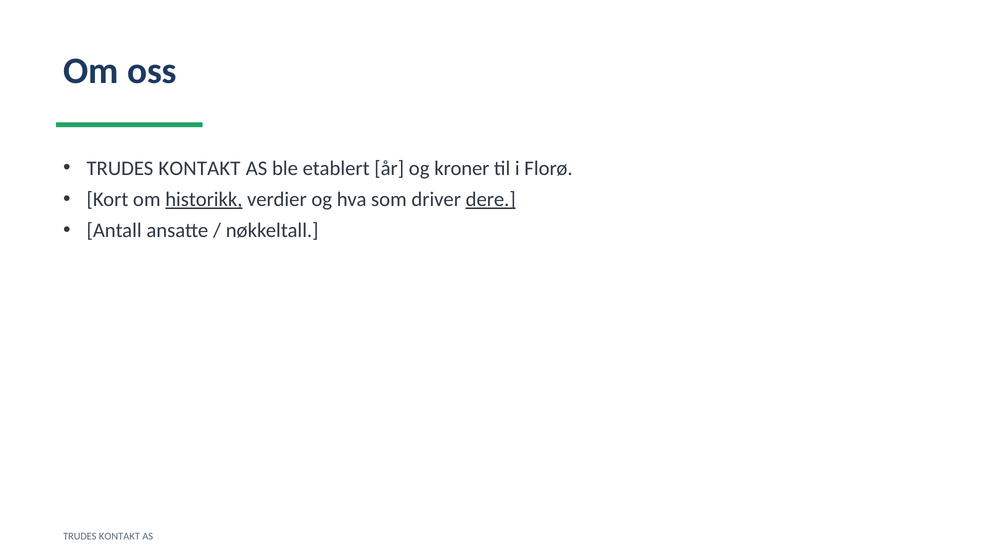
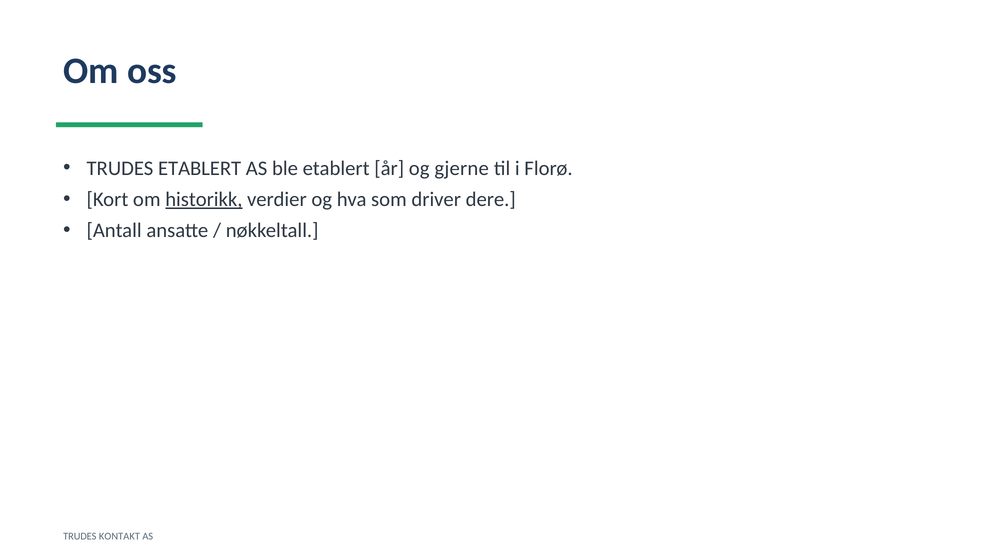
KONTAKT at (199, 168): KONTAKT -> ETABLERT
kroner: kroner -> gjerne
dere underline: present -> none
